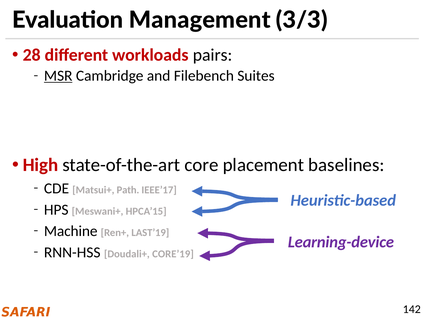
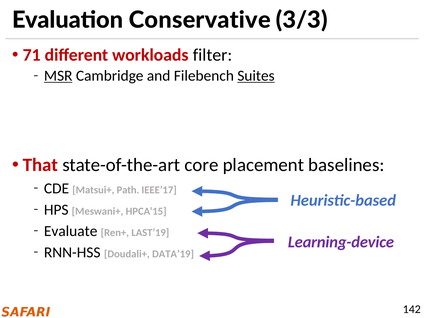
Management: Management -> Conservative
28: 28 -> 71
pairs: pairs -> filter
Suites underline: none -> present
High: High -> That
Machine: Machine -> Evaluate
CORE’19: CORE’19 -> DATA’19
